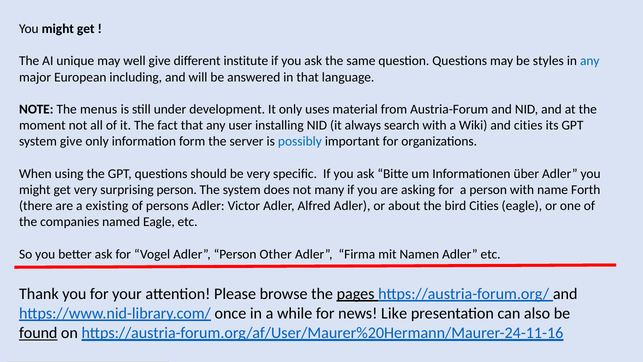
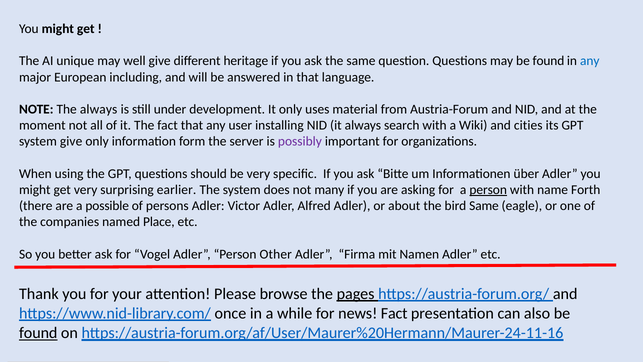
institute: institute -> heritage
may be styles: styles -> found
The menus: menus -> always
possibly colour: blue -> purple
surprising person: person -> earlier
person at (488, 190) underline: none -> present
existing: existing -> possible
bird Cities: Cities -> Same
named Eagle: Eagle -> Place
news Like: Like -> Fact
